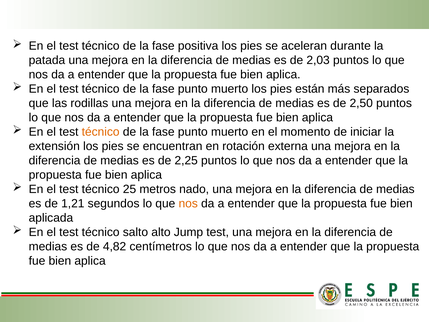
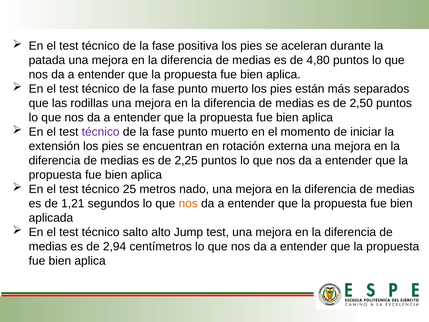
2,03: 2,03 -> 4,80
técnico at (101, 132) colour: orange -> purple
4,82: 4,82 -> 2,94
